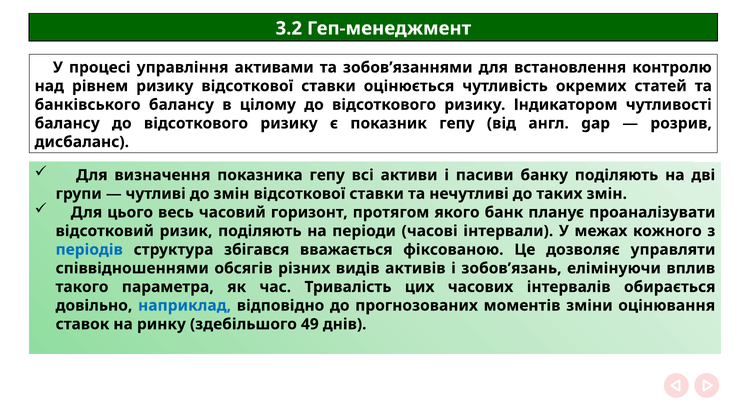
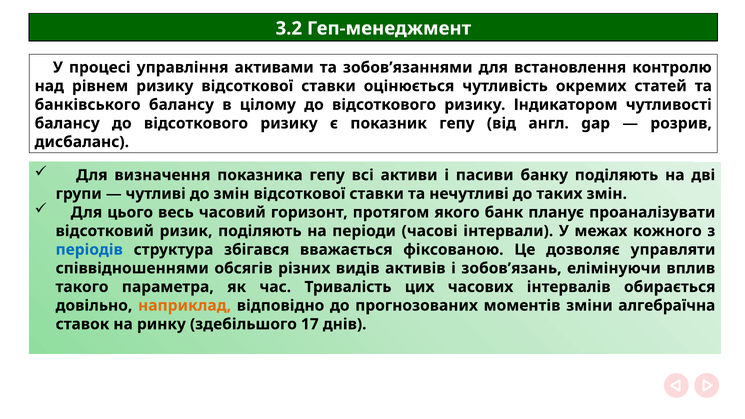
наприклад colour: blue -> orange
оцінювання: оцінювання -> алгебраїчна
49: 49 -> 17
